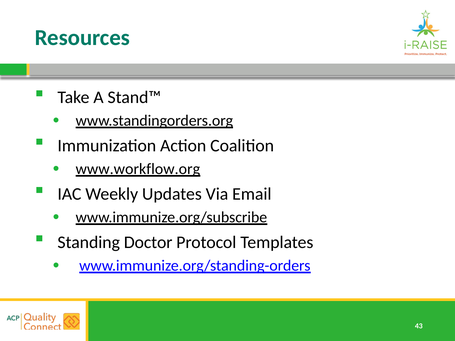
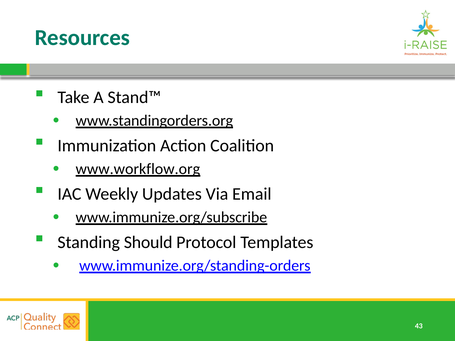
Doctor: Doctor -> Should
